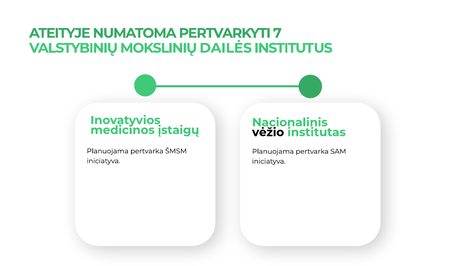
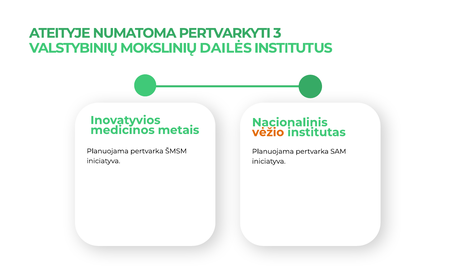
7: 7 -> 3
įstaigų: įstaigų -> metais
vėžio colour: black -> orange
